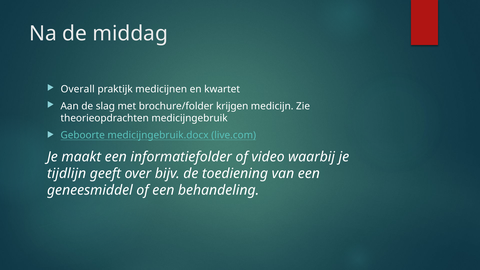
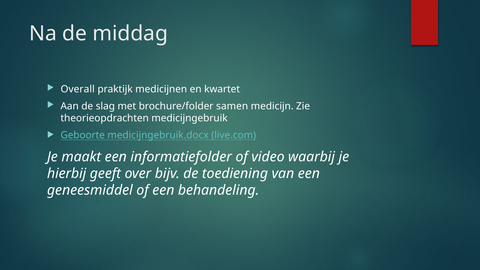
krijgen: krijgen -> samen
tijdlijn: tijdlijn -> hierbij
